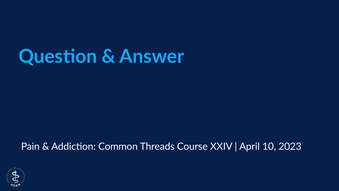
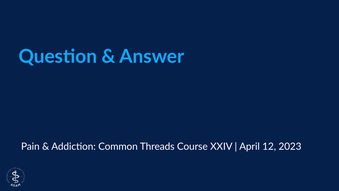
10: 10 -> 12
